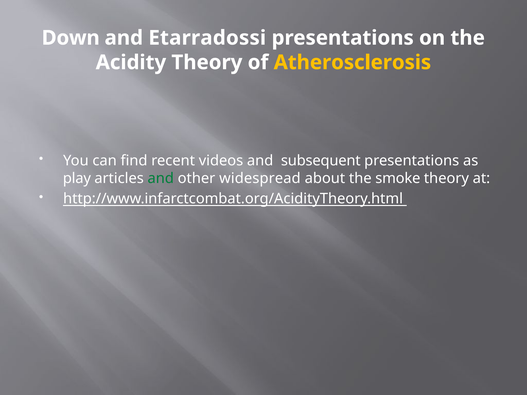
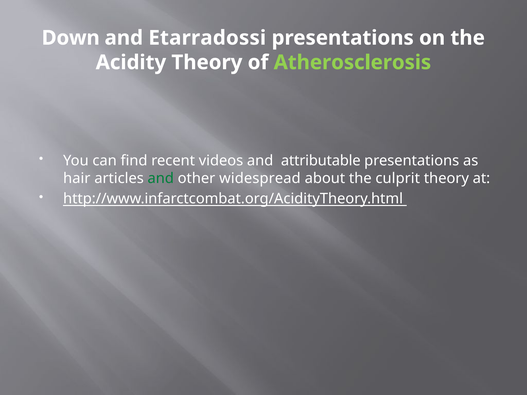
Atherosclerosis colour: yellow -> light green
subsequent: subsequent -> attributable
play: play -> hair
smoke: smoke -> culprit
